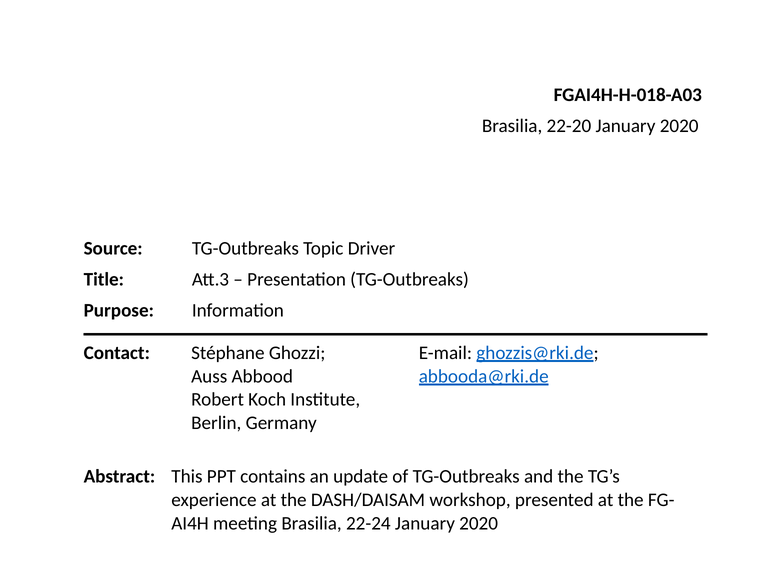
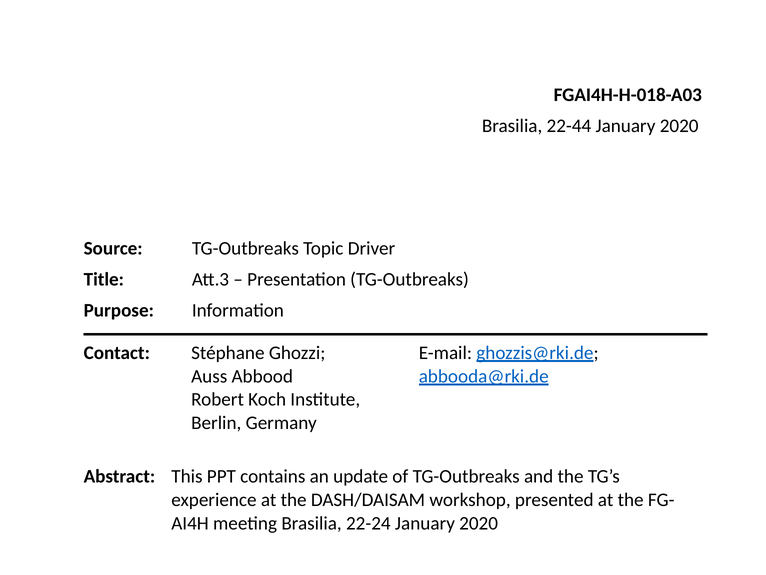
22-20: 22-20 -> 22-44
